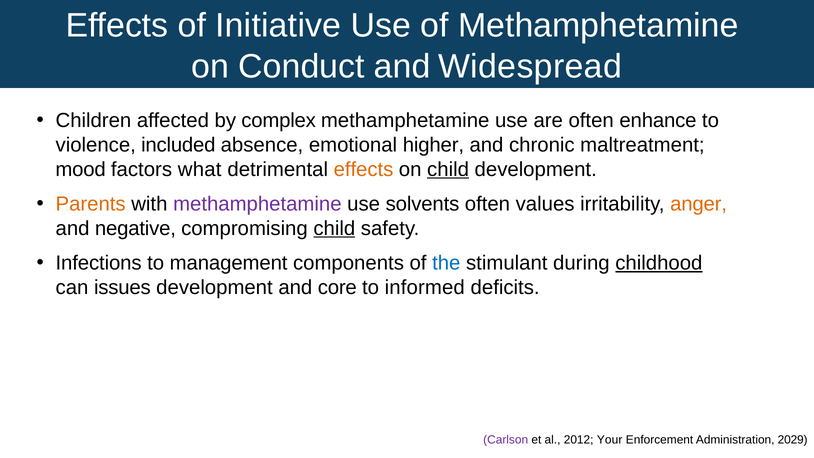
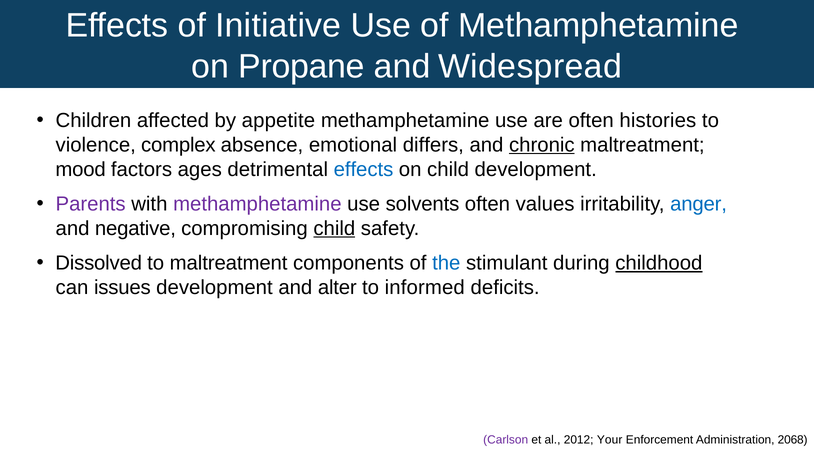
Conduct: Conduct -> Propane
complex: complex -> appetite
enhance: enhance -> histories
included: included -> complex
higher: higher -> differs
chronic underline: none -> present
what: what -> ages
effects at (363, 169) colour: orange -> blue
child at (448, 169) underline: present -> none
Parents colour: orange -> purple
anger colour: orange -> blue
Infections: Infections -> Dissolved
to management: management -> maltreatment
core: core -> alter
2029: 2029 -> 2068
